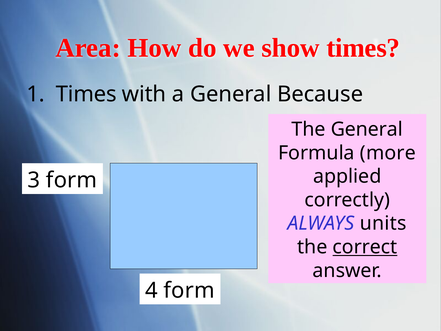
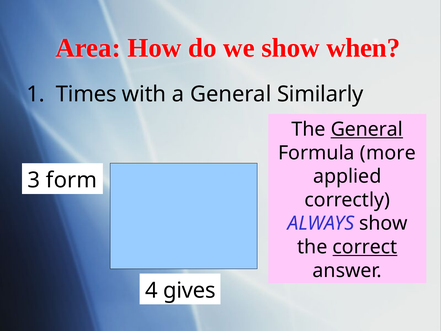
show times: times -> when
Because: Because -> Similarly
General at (367, 129) underline: none -> present
ALWAYS units: units -> show
4 form: form -> gives
